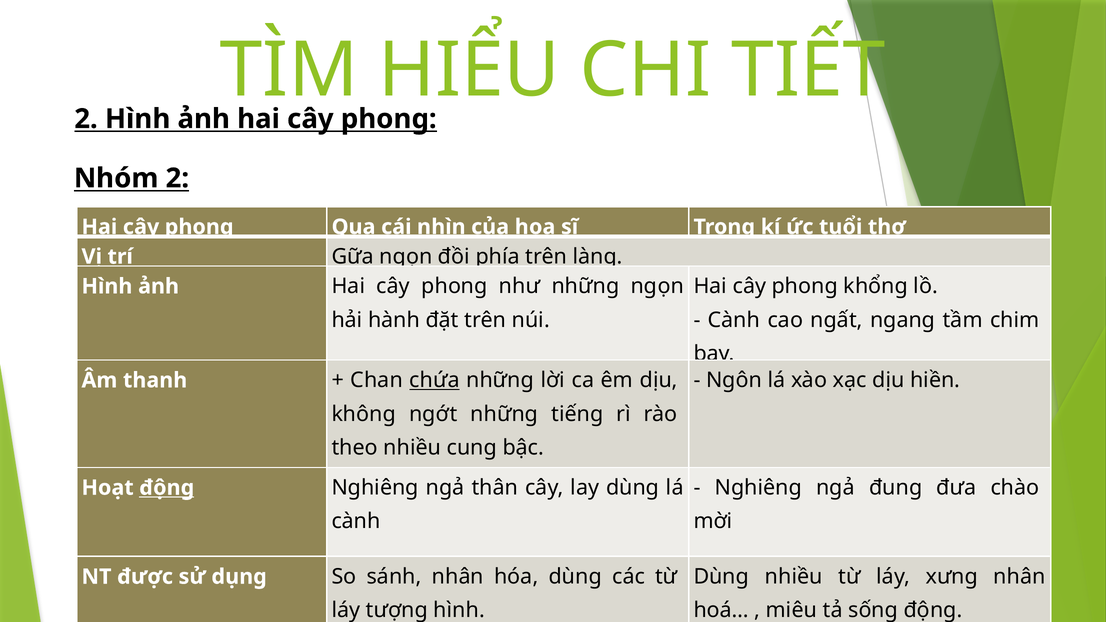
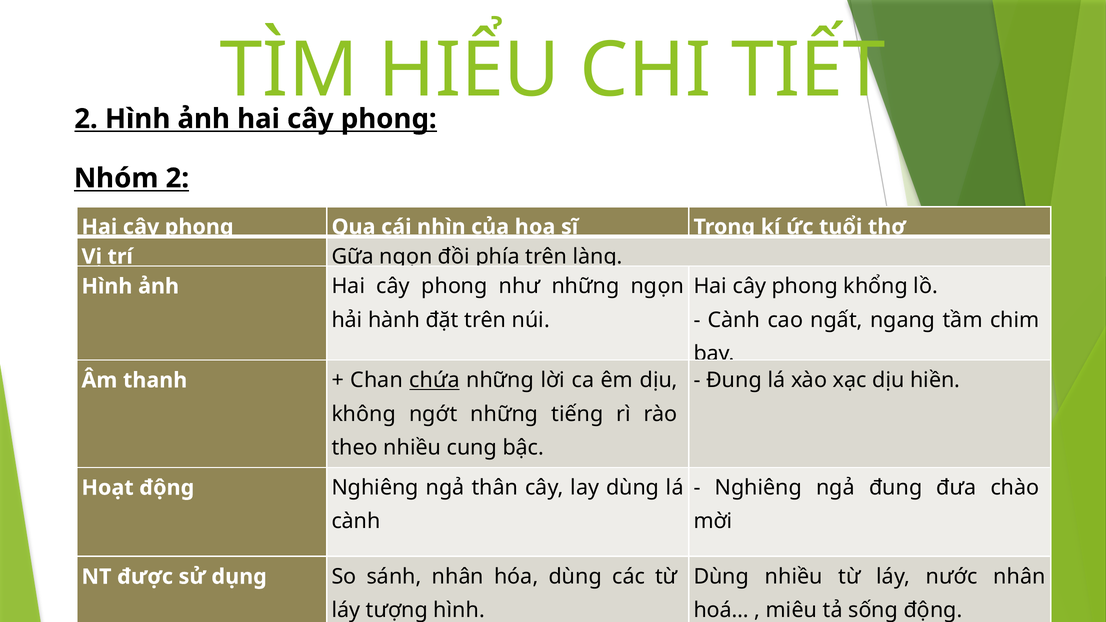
Ngôn at (734, 380): Ngôn -> Đung
động at (167, 488) underline: present -> none
xưng: xưng -> nước
